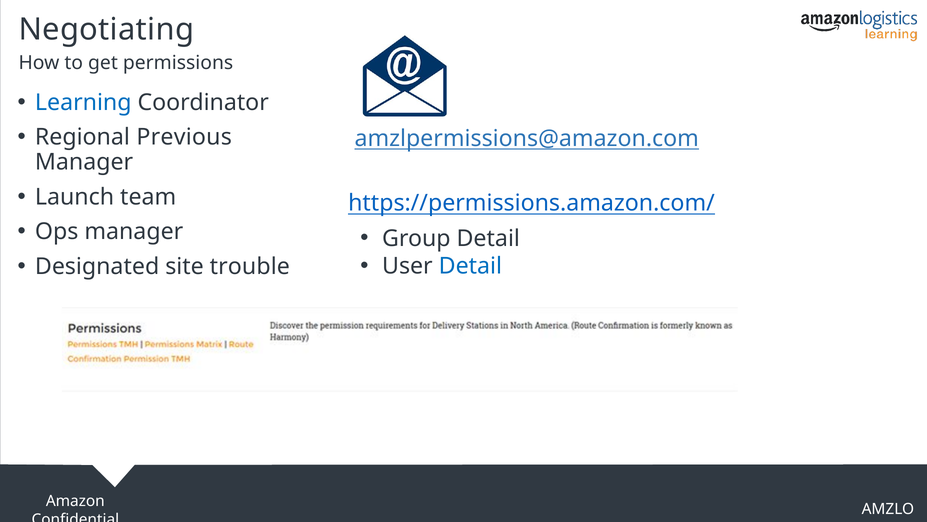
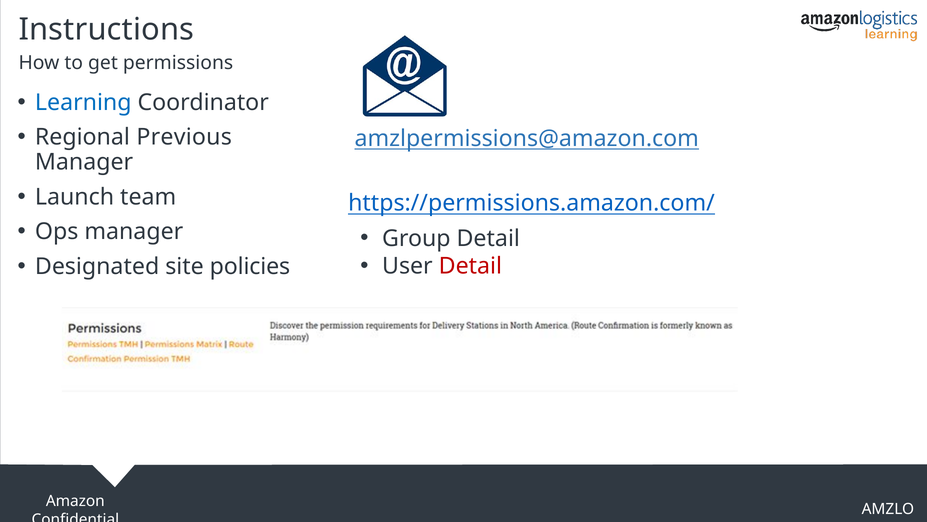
Negotiating: Negotiating -> Instructions
Detail at (470, 266) colour: blue -> red
trouble: trouble -> policies
